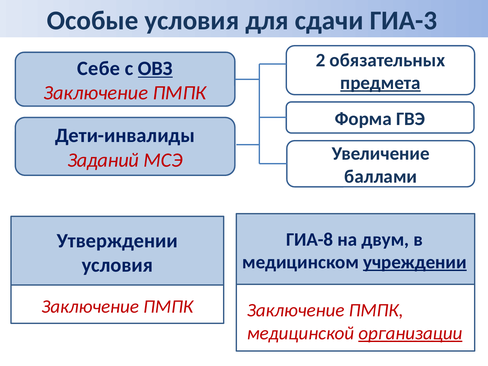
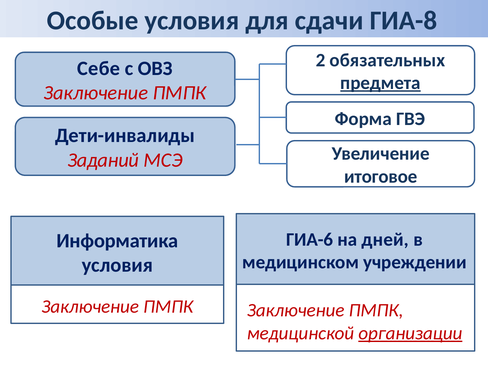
ГИА-3: ГИА-3 -> ГИА-8
ОВЗ underline: present -> none
баллами: баллами -> итоговое
ГИА-8: ГИА-8 -> ГИА-6
двум: двум -> дней
Утверждении: Утверждении -> Информатика
учреждении underline: present -> none
